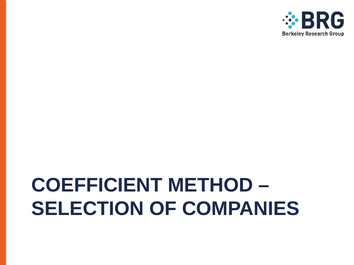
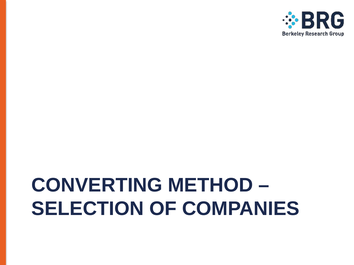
COEFFICIENT: COEFFICIENT -> CONVERTING
